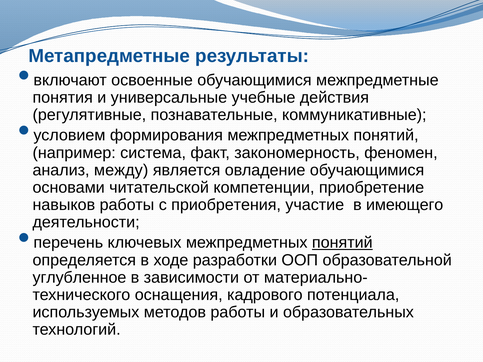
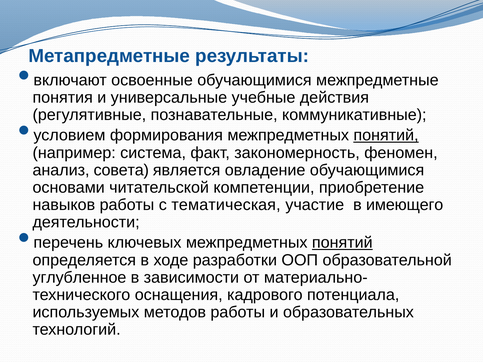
понятий at (386, 135) underline: none -> present
между: между -> совета
приобретения: приобретения -> тематическая
